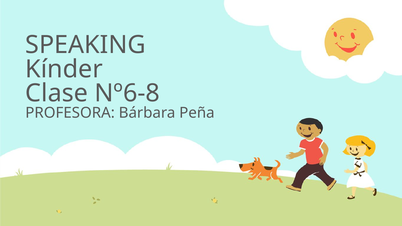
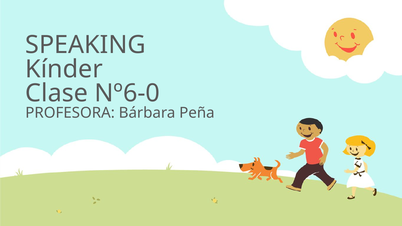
Nº6-8: Nº6-8 -> Nº6-0
